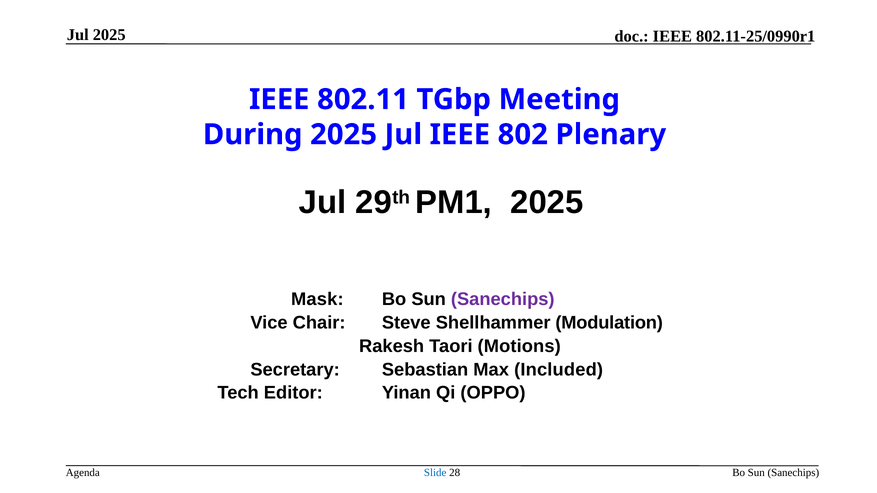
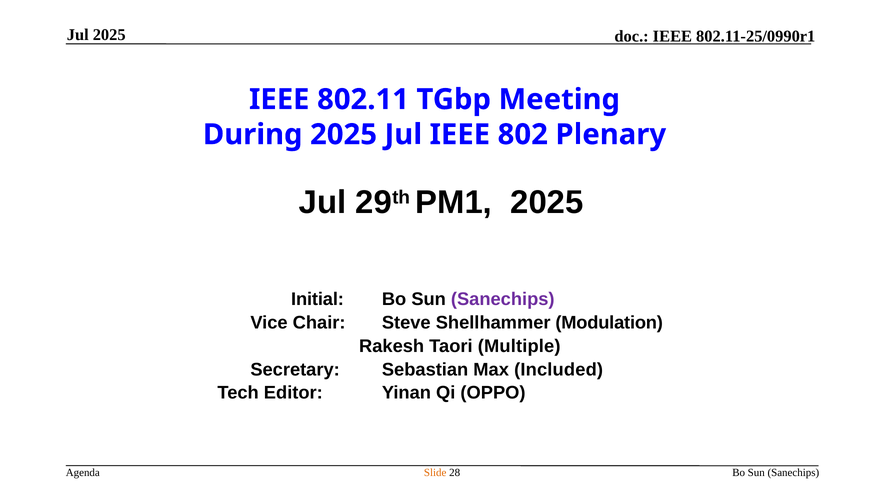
Mask: Mask -> Initial
Motions: Motions -> Multiple
Slide colour: blue -> orange
